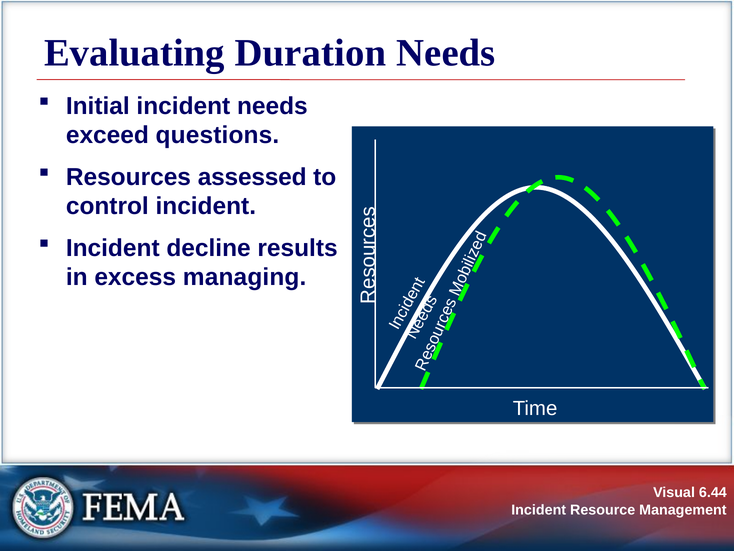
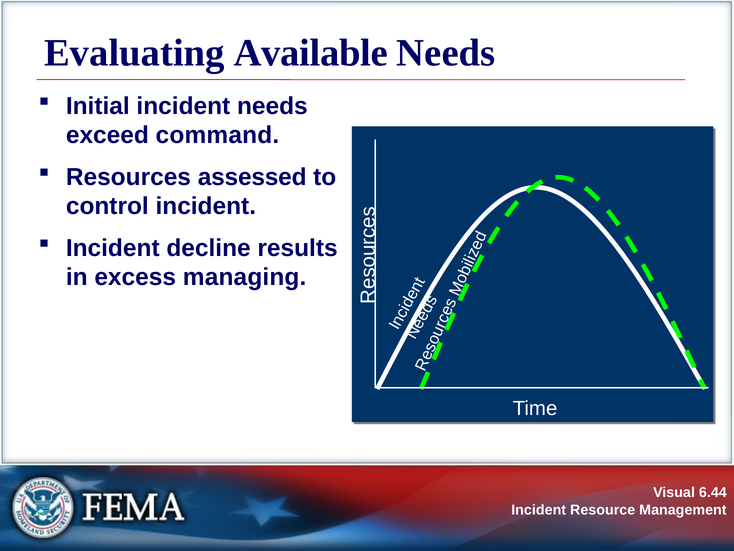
Duration: Duration -> Available
questions: questions -> command
